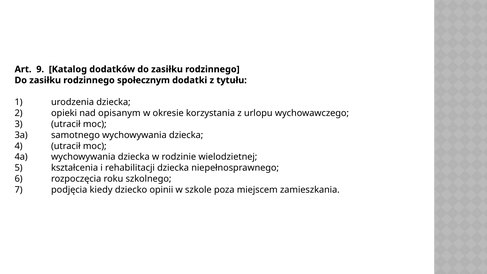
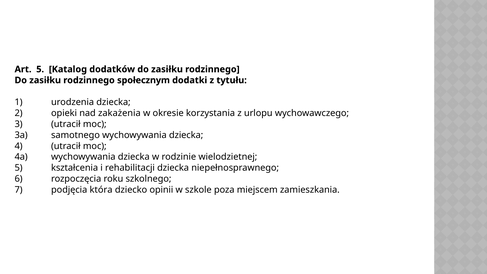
Art 9: 9 -> 5
opisanym: opisanym -> zakażenia
kiedy: kiedy -> która
